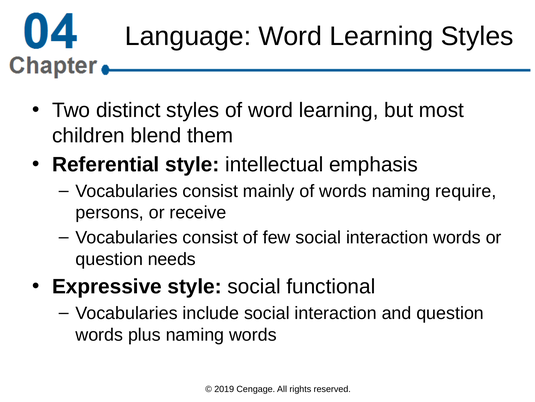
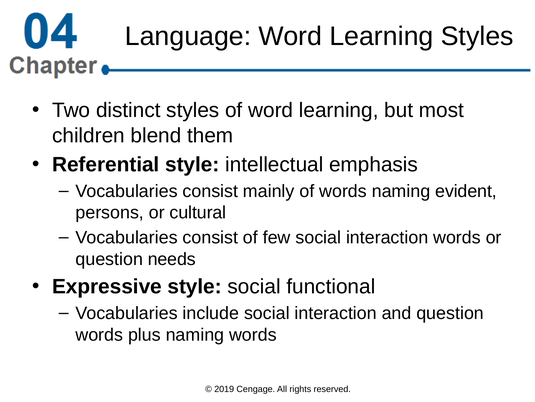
require: require -> evident
receive: receive -> cultural
